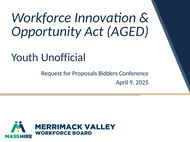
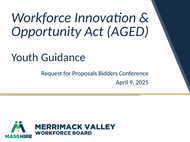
Unofficial: Unofficial -> Guidance
